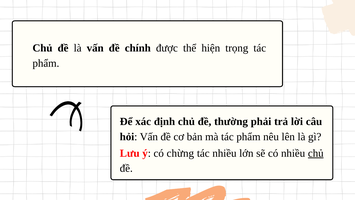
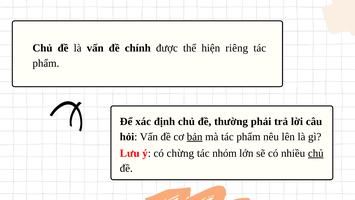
trọng: trọng -> riêng
bản underline: none -> present
tác nhiều: nhiều -> nhóm
